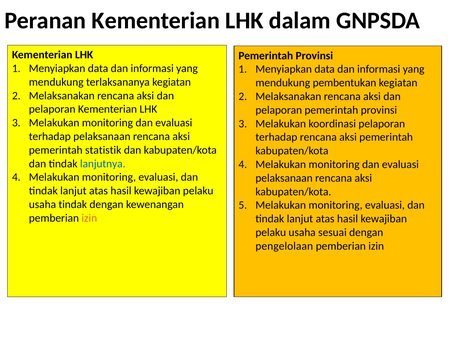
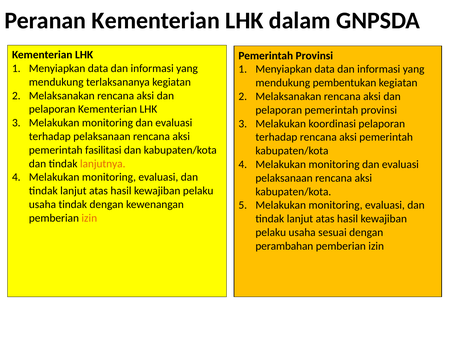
statistik: statistik -> fasilitasi
lanjutnya colour: blue -> orange
pengelolaan: pengelolaan -> perambahan
